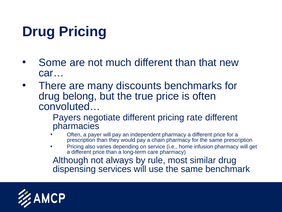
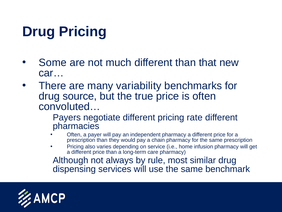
discounts: discounts -> variability
belong: belong -> source
